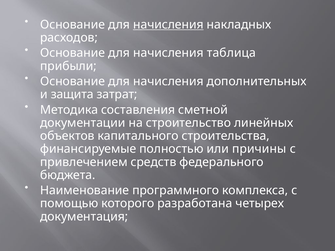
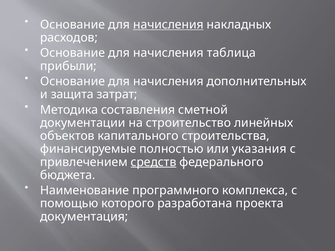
причины: причины -> указания
средств underline: none -> present
четырех: четырех -> проекта
